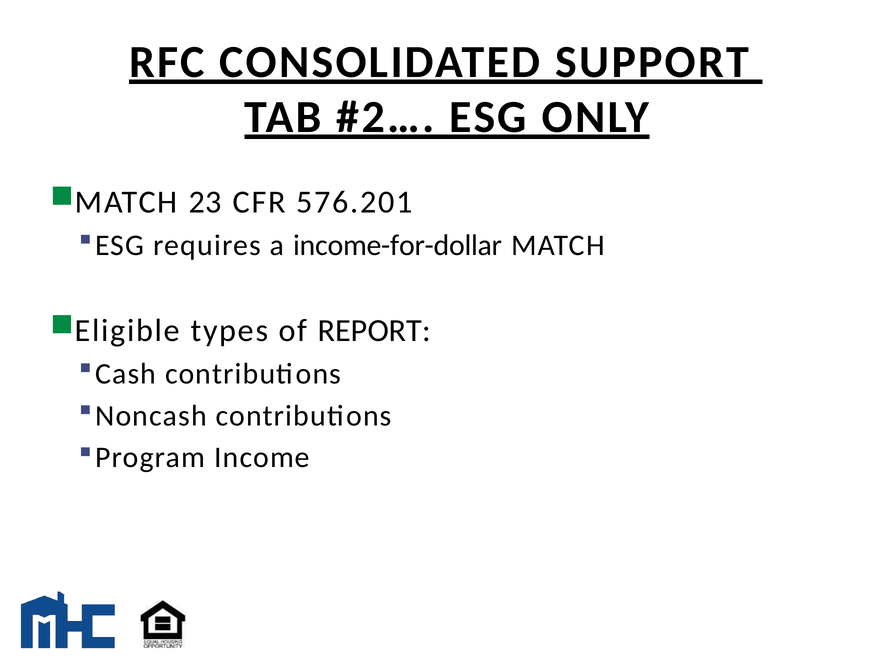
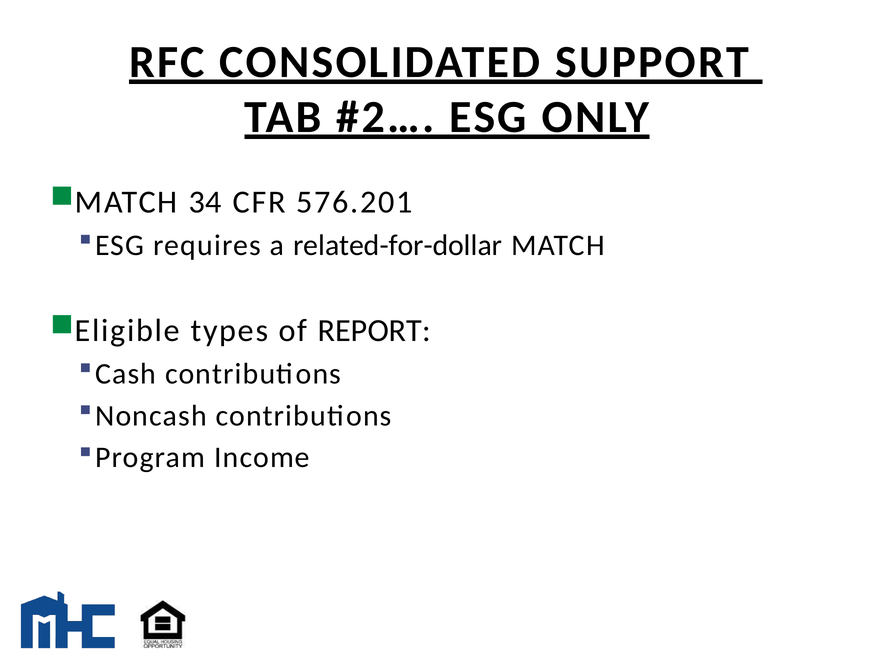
23: 23 -> 34
income-for-dollar: income-for-dollar -> related-for-dollar
